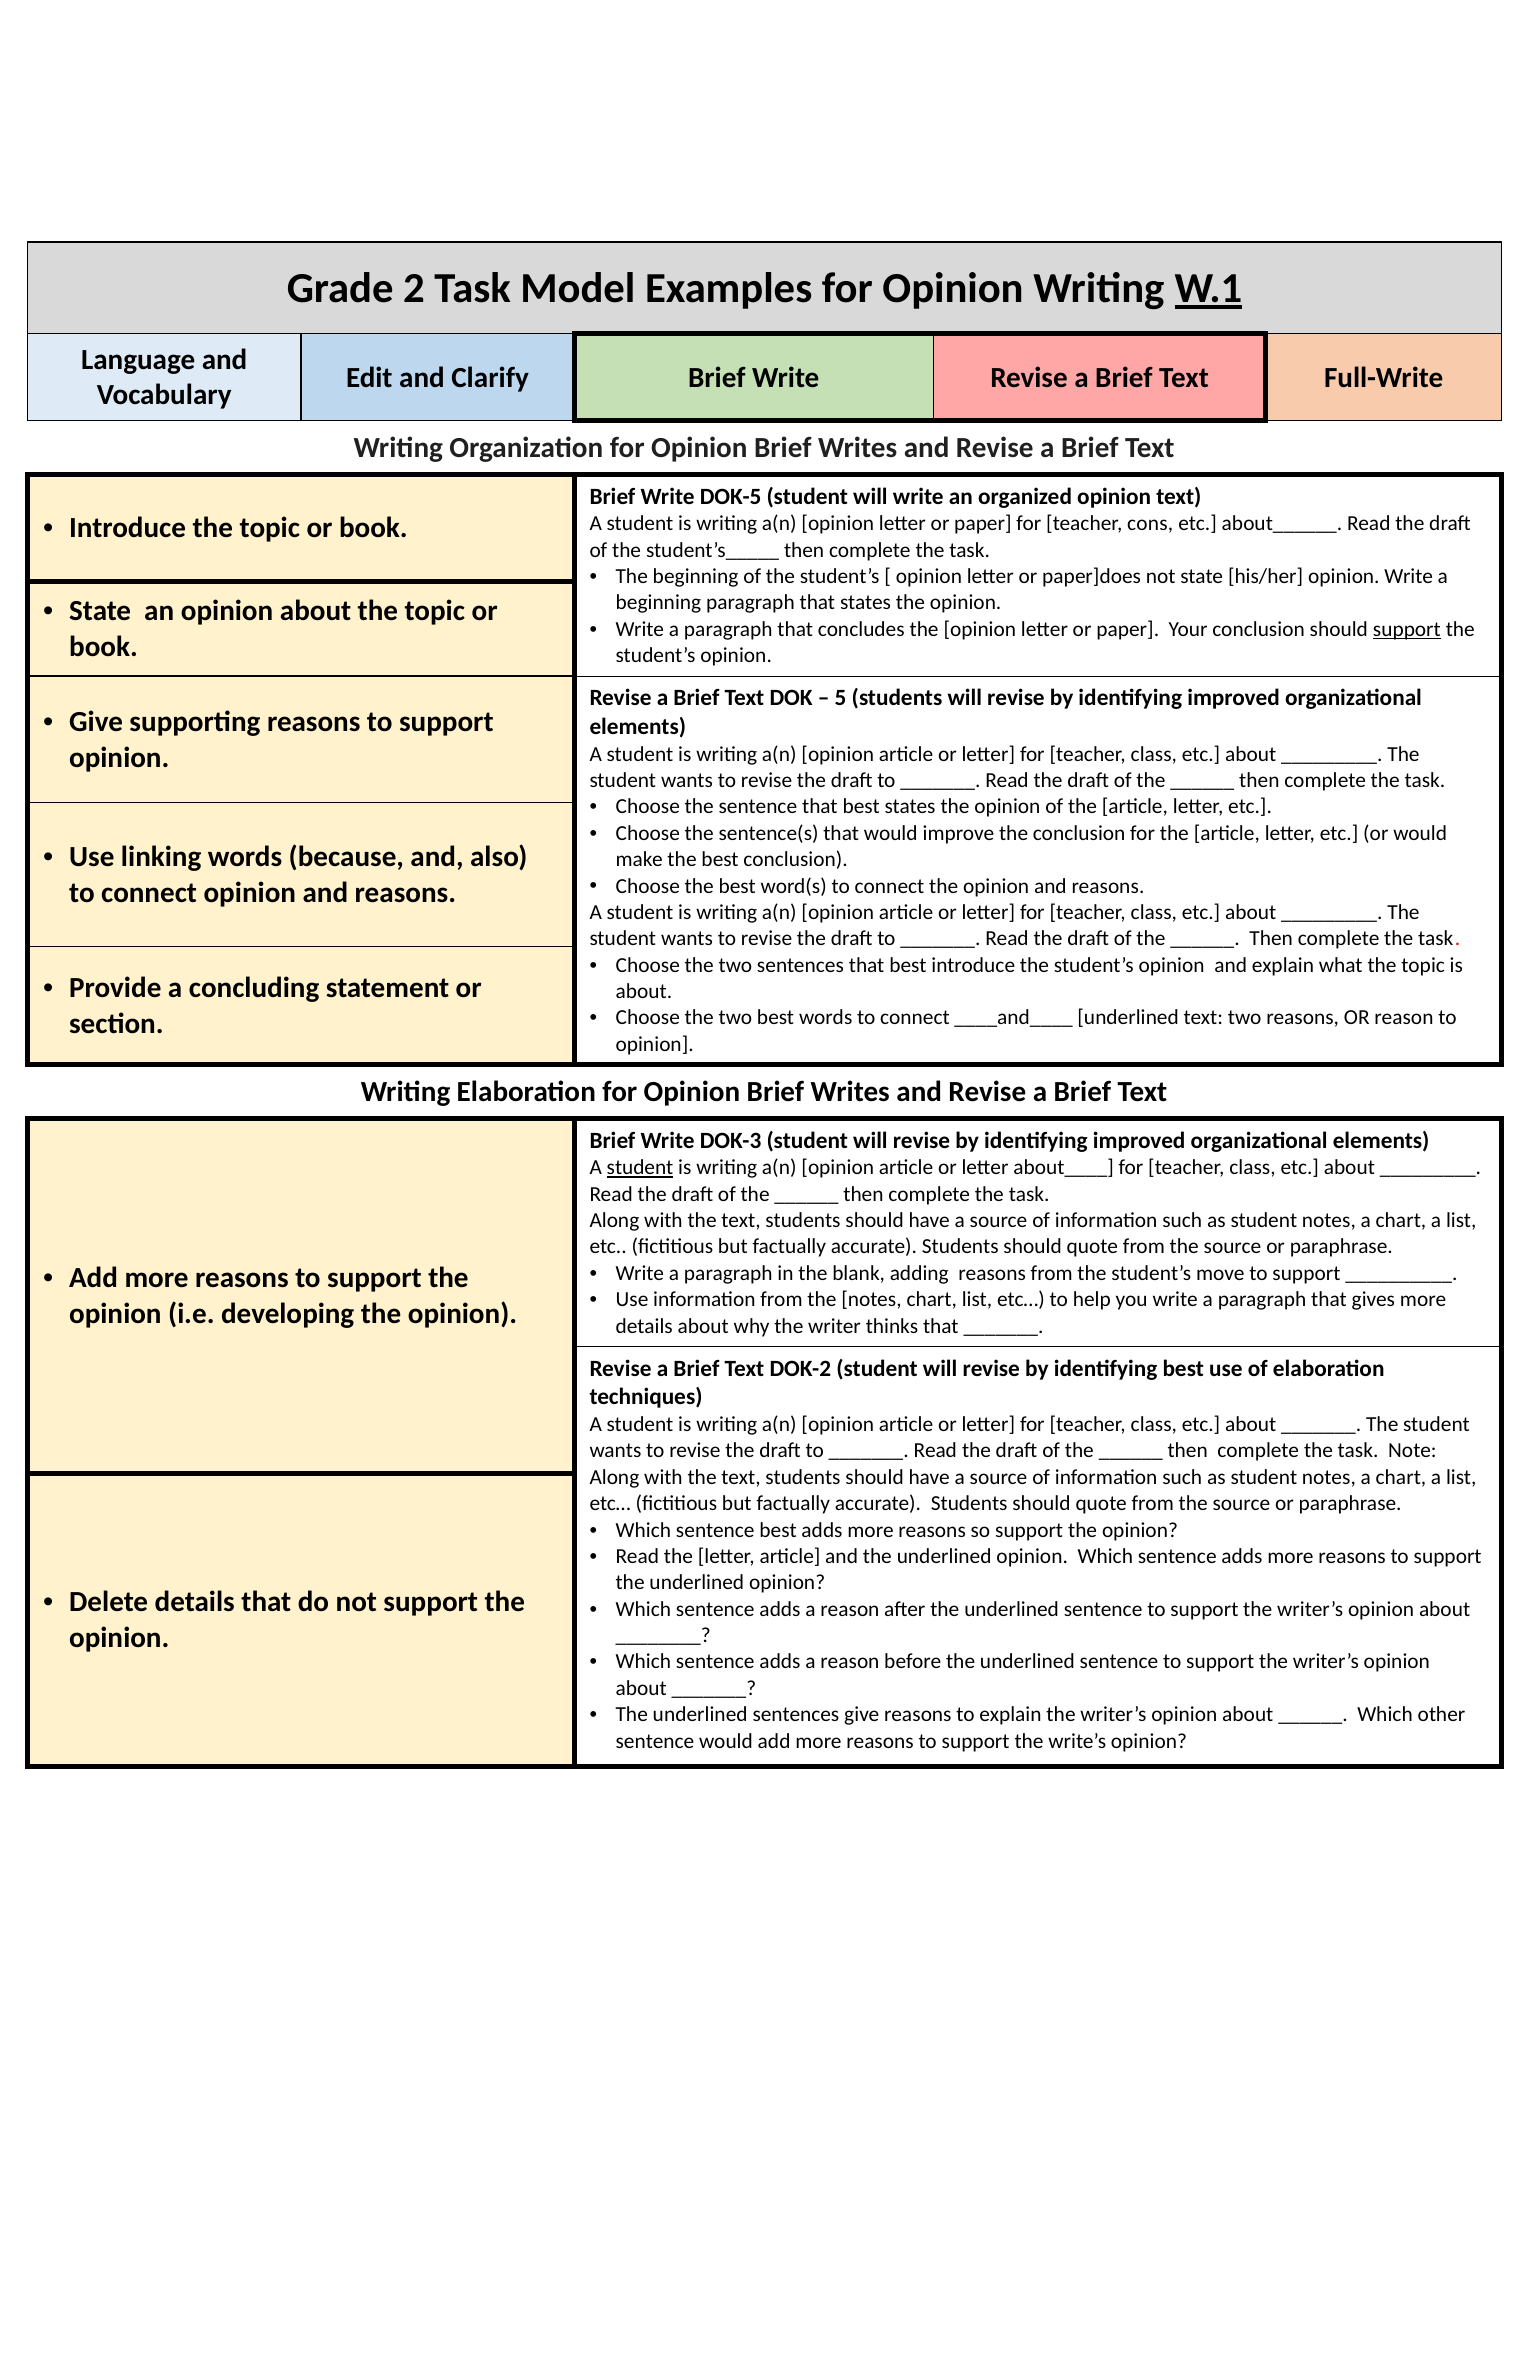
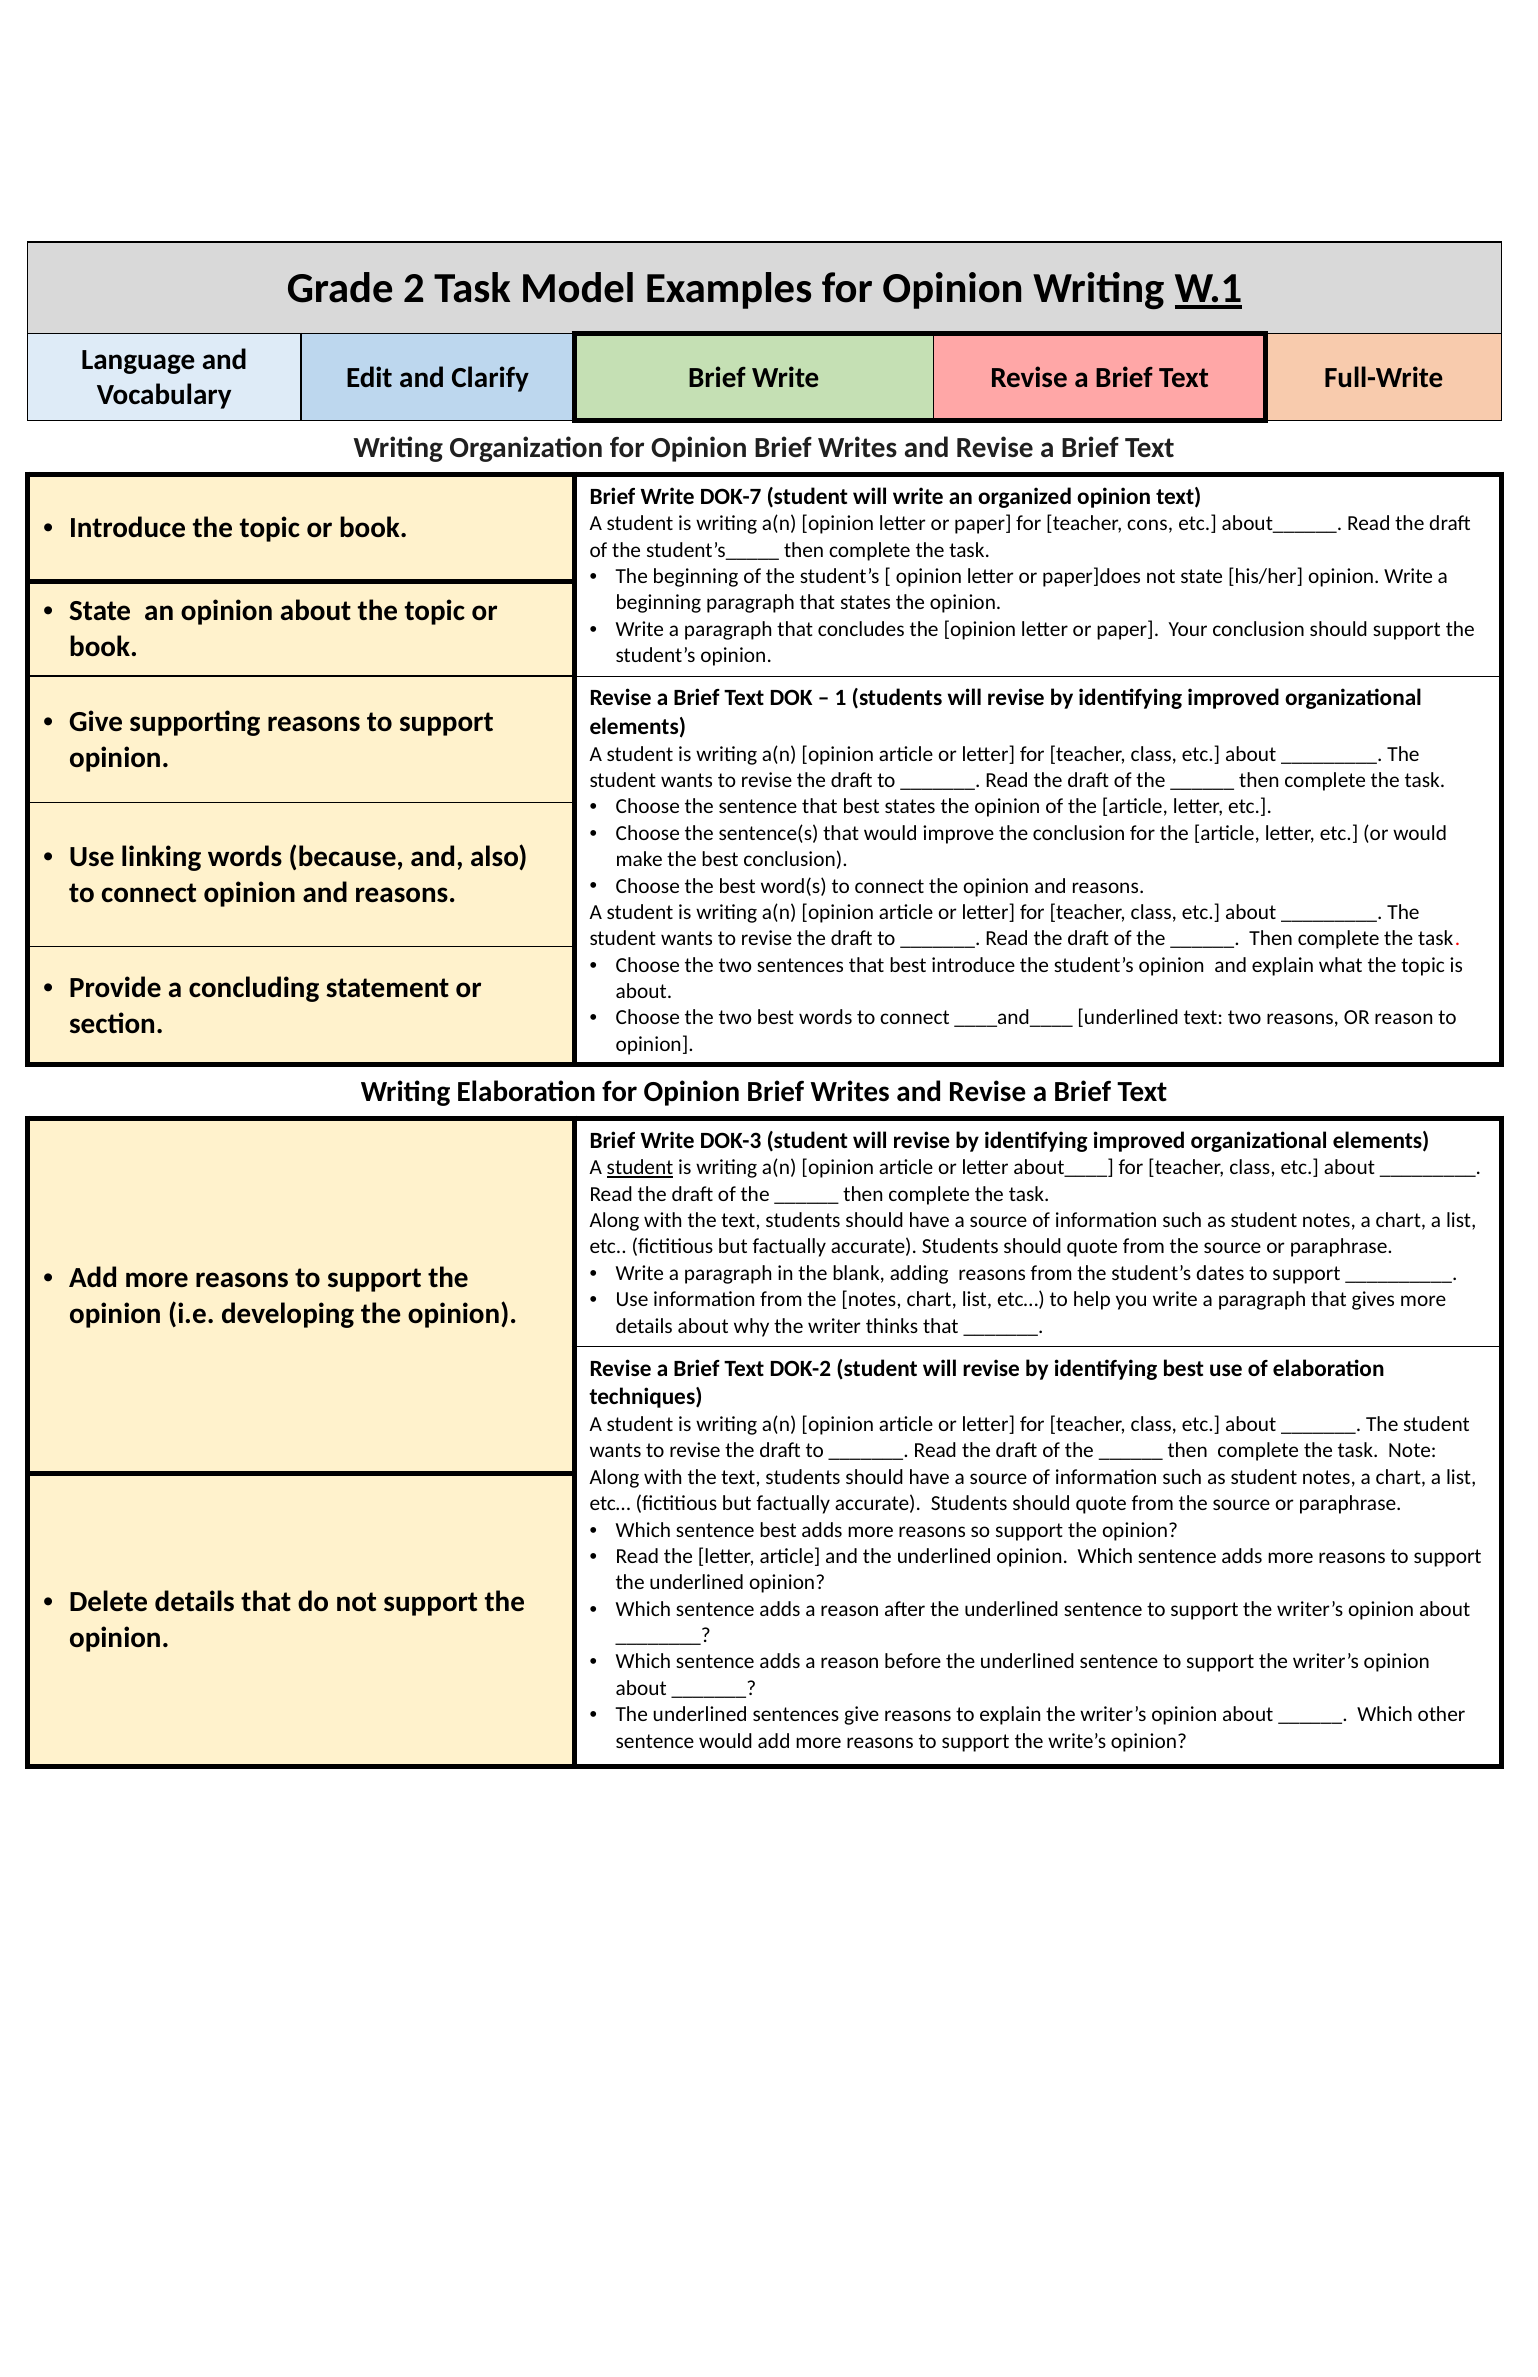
DOK-5: DOK-5 -> DOK-7
support at (1407, 629) underline: present -> none
5: 5 -> 1
move: move -> dates
